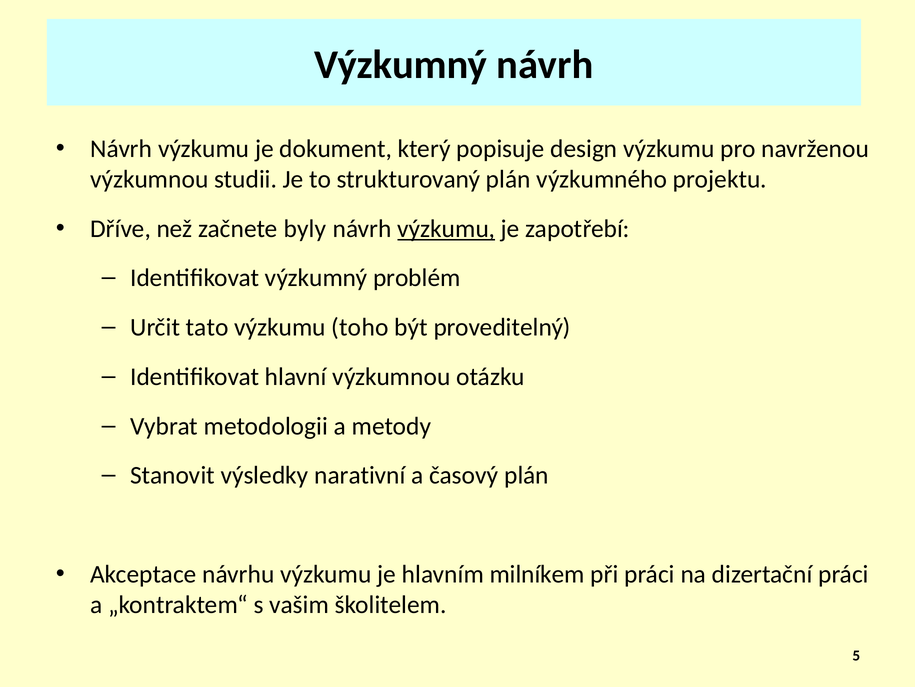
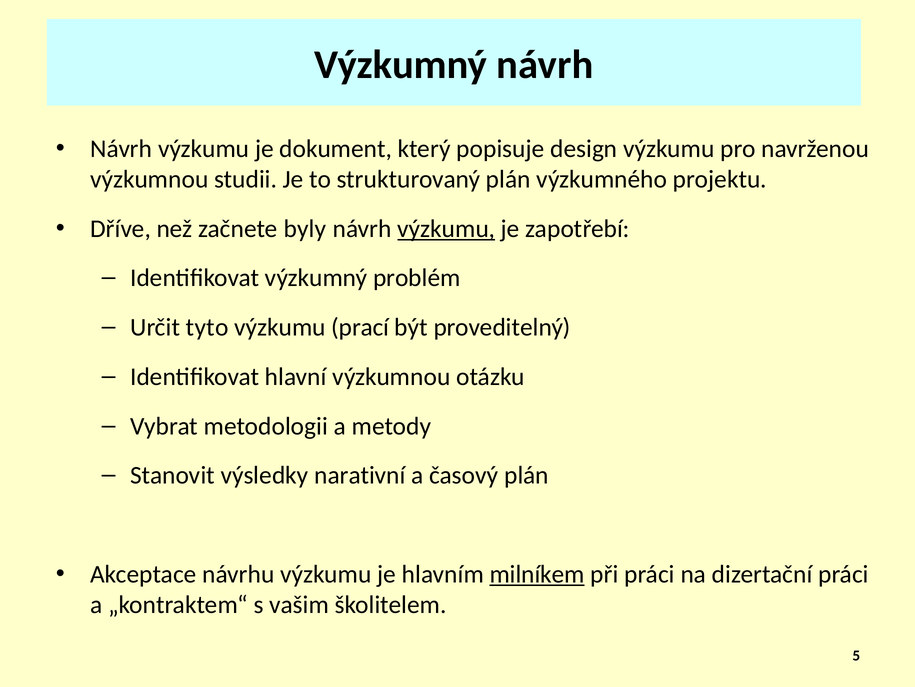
tato: tato -> tyto
toho: toho -> prací
milníkem underline: none -> present
